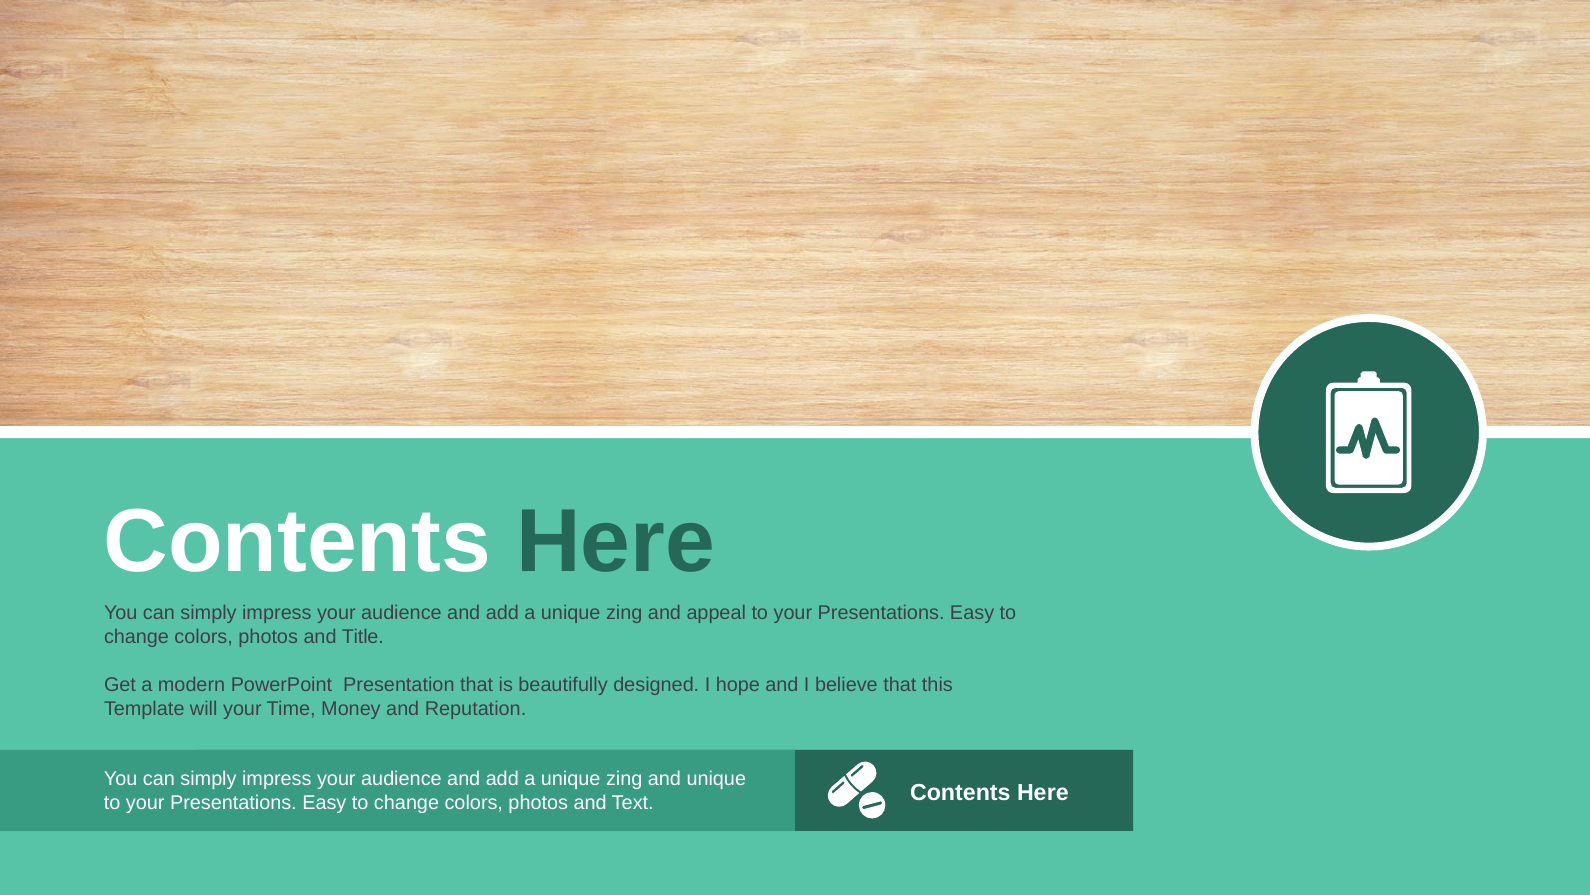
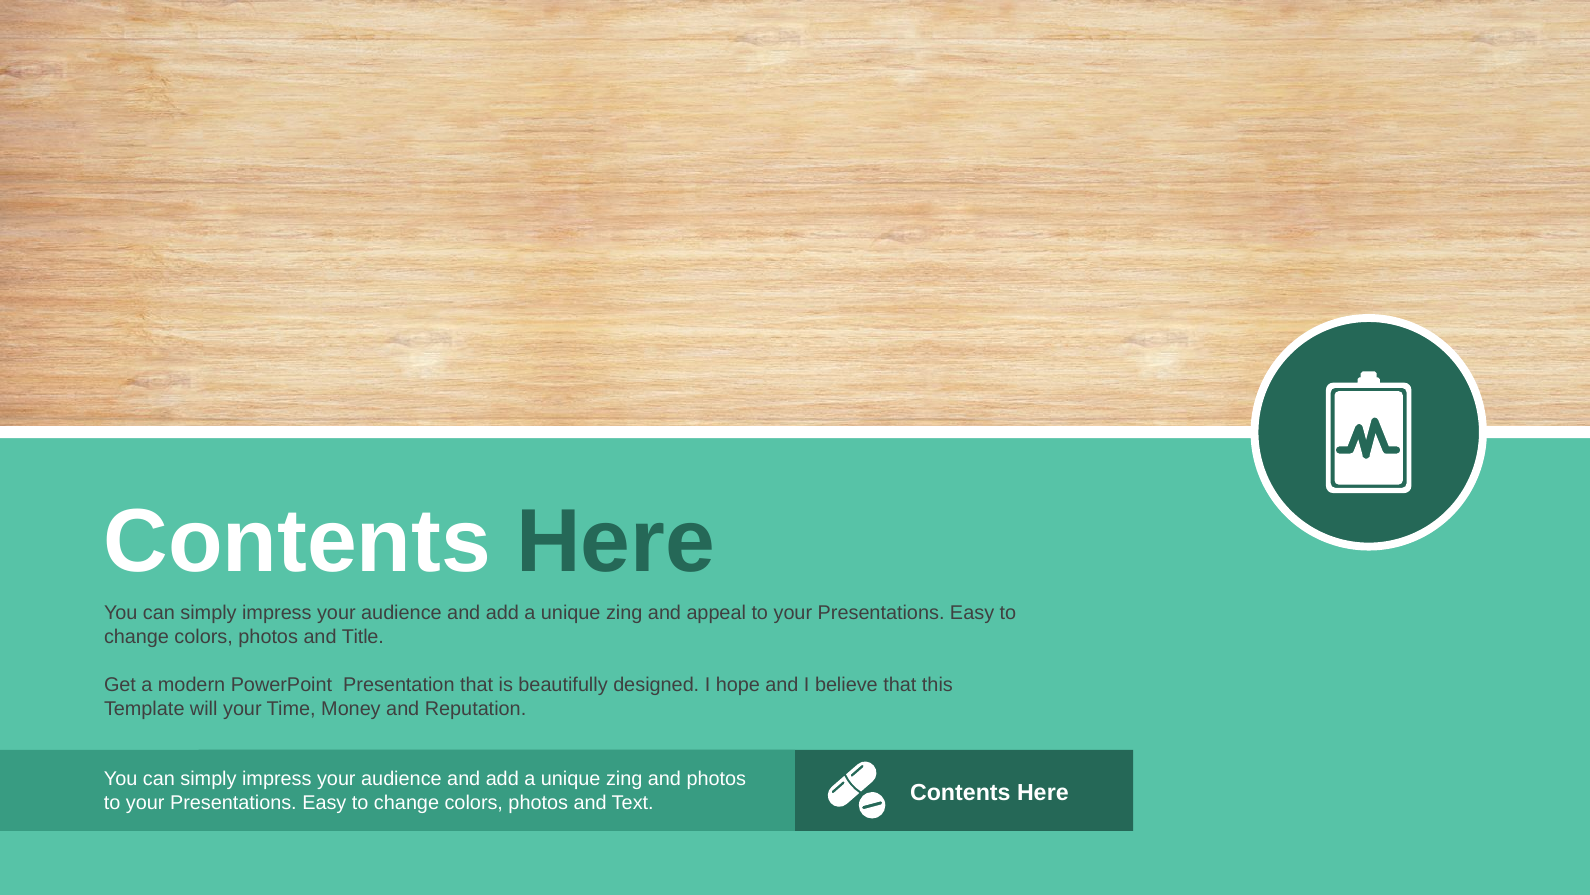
and unique: unique -> photos
